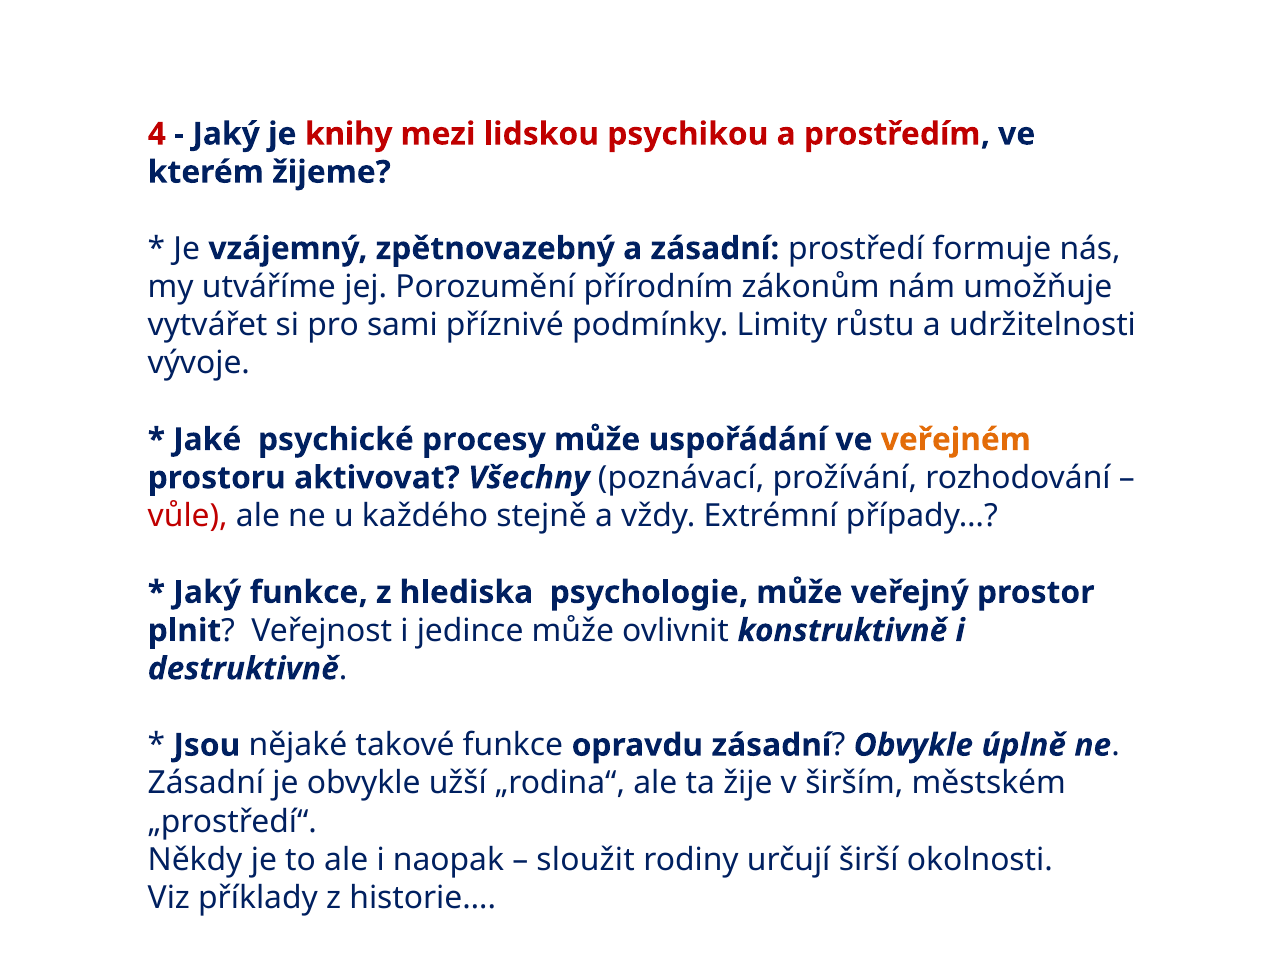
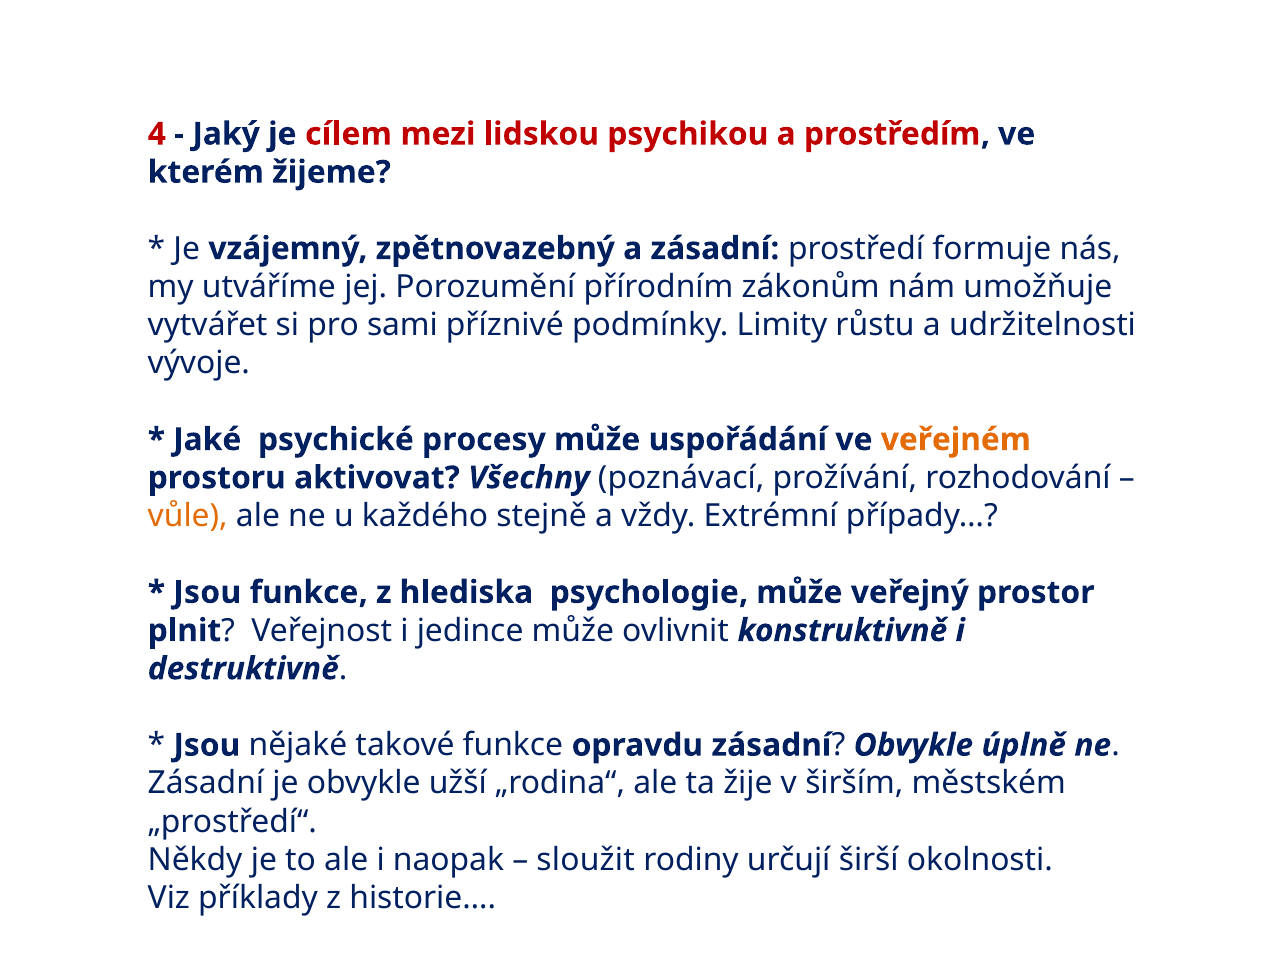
knihy: knihy -> cílem
vůle colour: red -> orange
Jaký at (207, 592): Jaký -> Jsou
